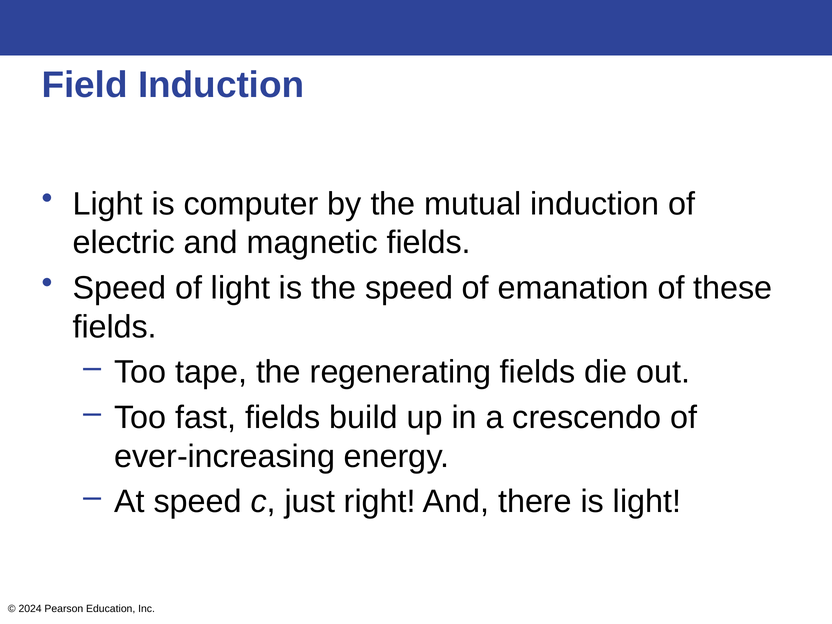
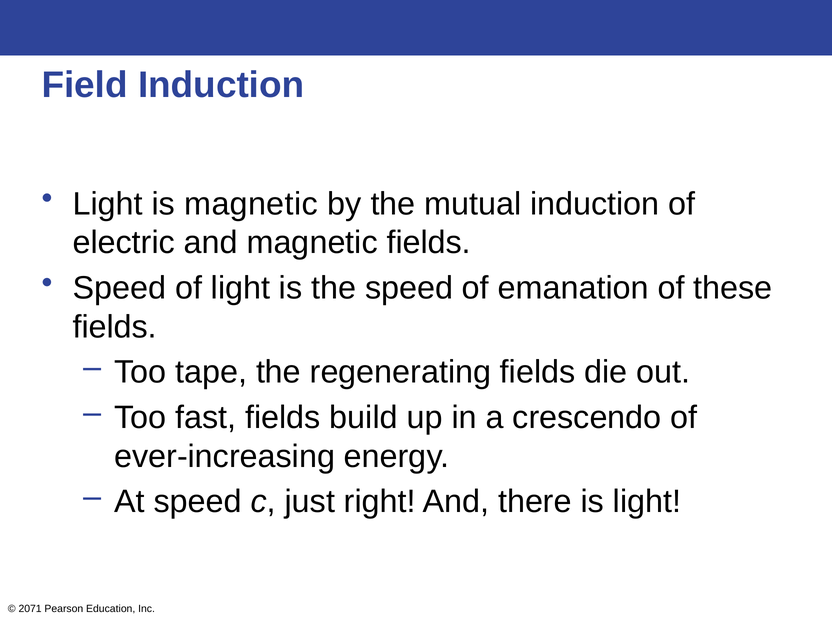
is computer: computer -> magnetic
2024: 2024 -> 2071
